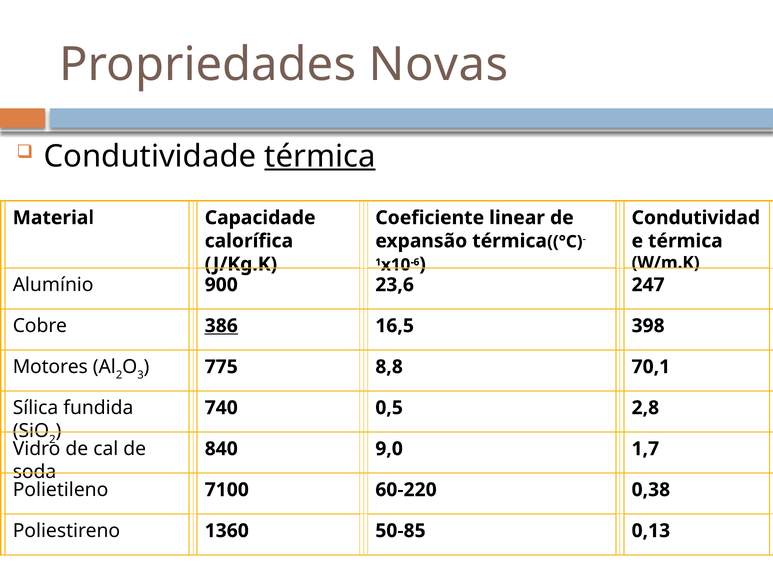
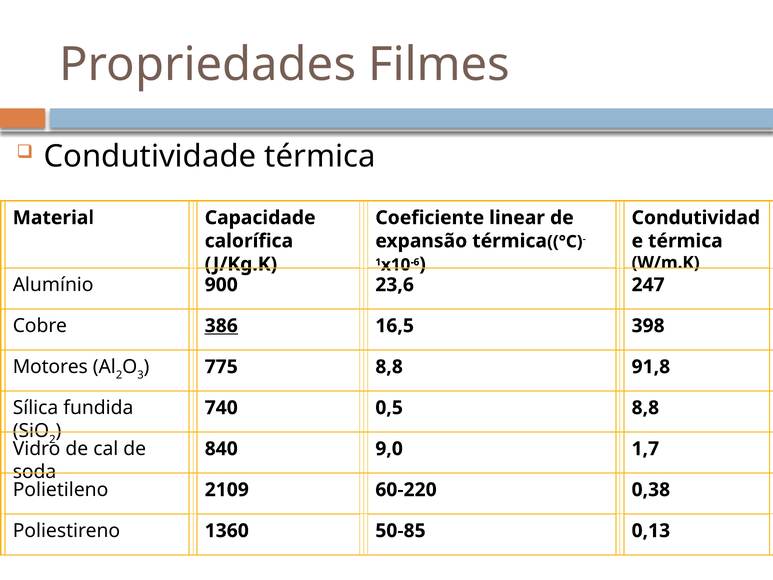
Novas: Novas -> Filmes
térmica at (320, 156) underline: present -> none
70,1: 70,1 -> 91,8
0,5 2,8: 2,8 -> 8,8
7100: 7100 -> 2109
